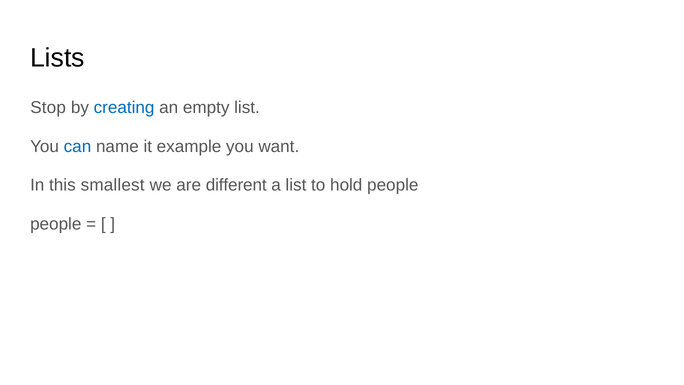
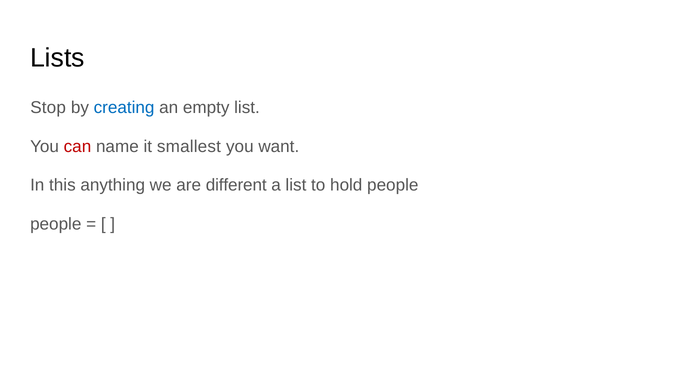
can colour: blue -> red
example: example -> smallest
smallest: smallest -> anything
